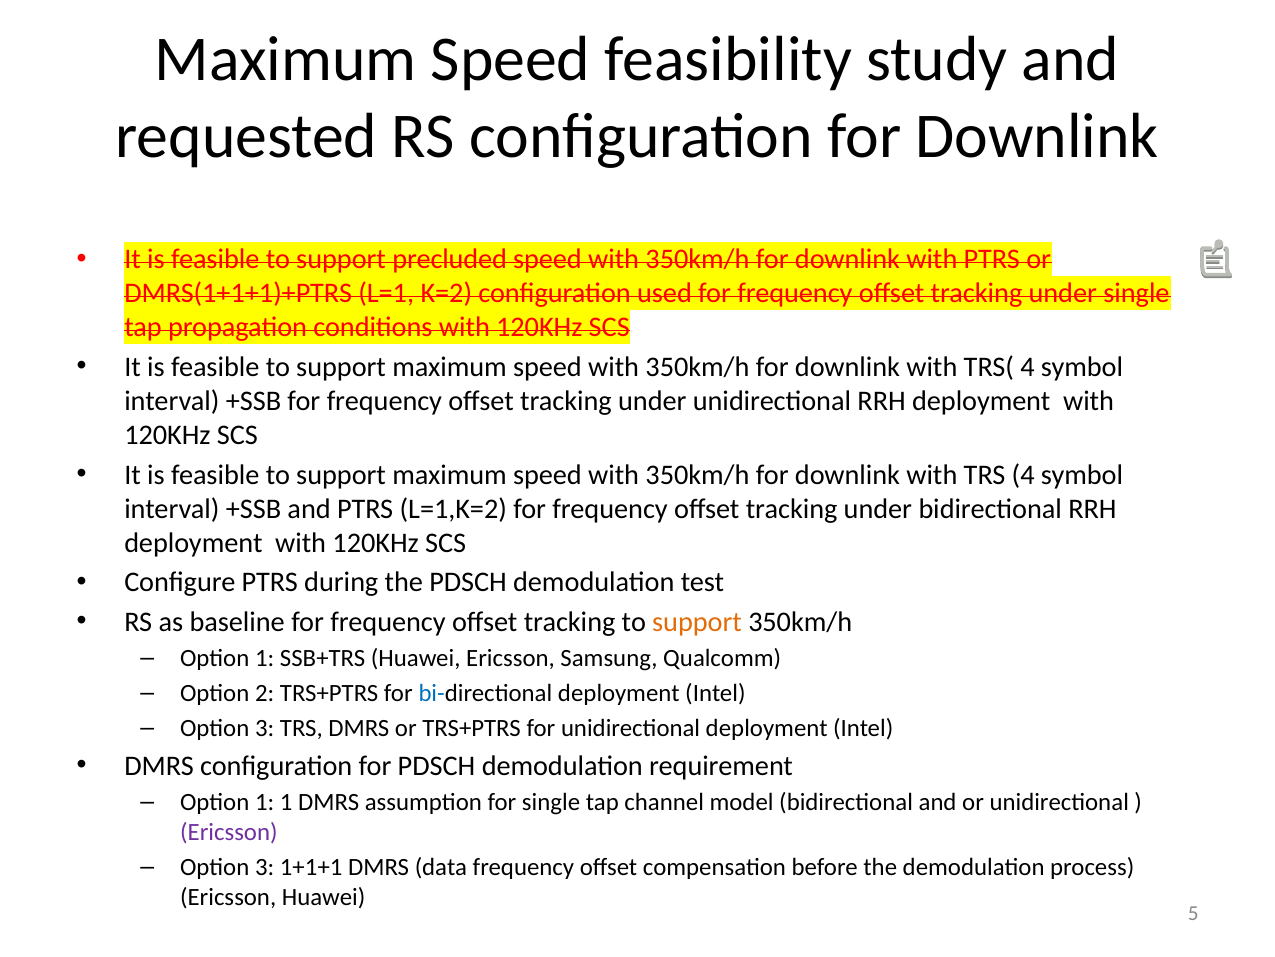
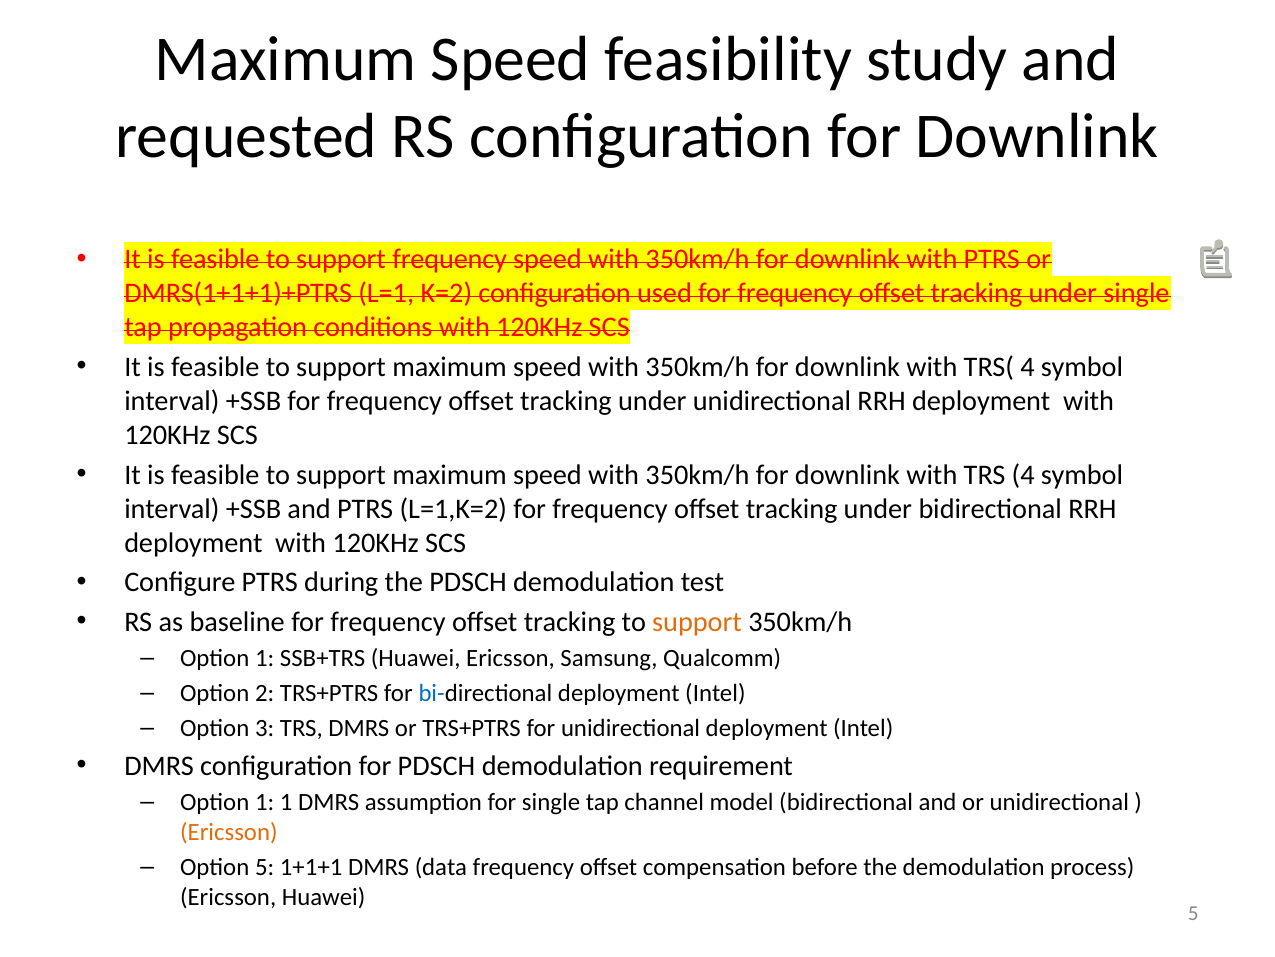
support precluded: precluded -> frequency
Ericsson at (229, 832) colour: purple -> orange
3 at (265, 867): 3 -> 5
